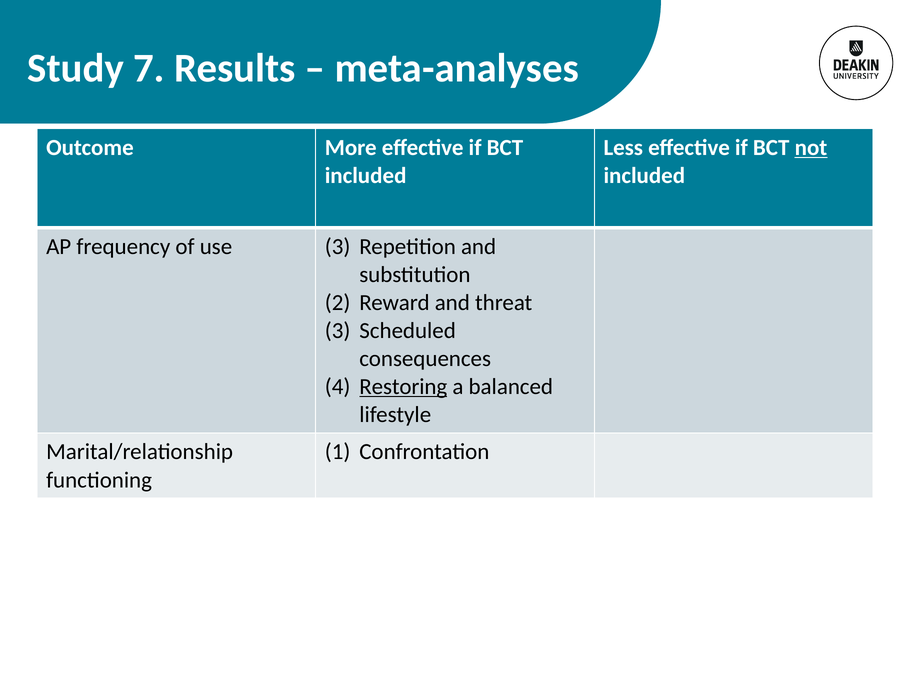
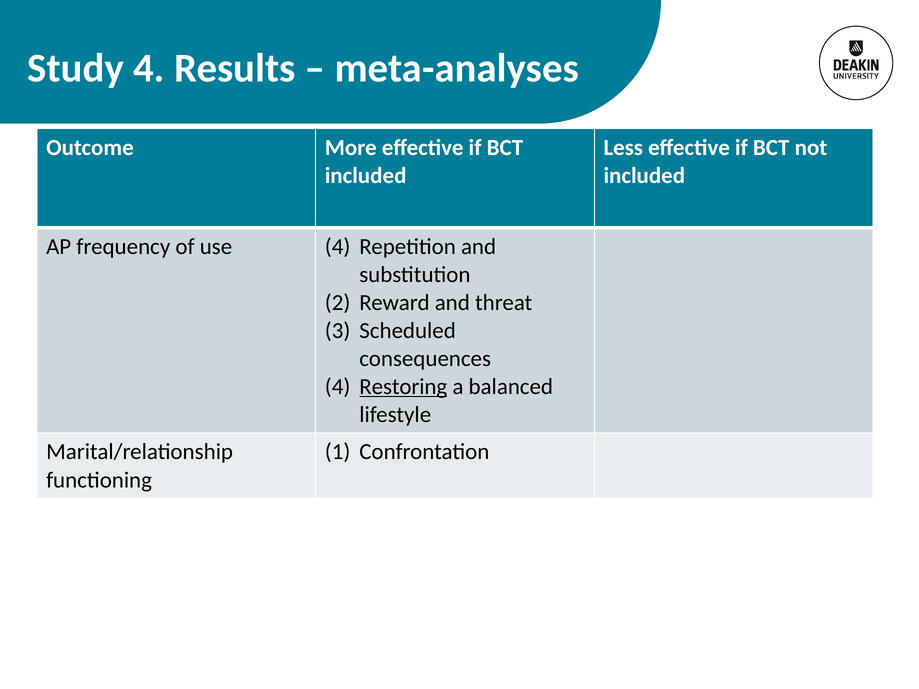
Study 7: 7 -> 4
not underline: present -> none
use 3: 3 -> 4
